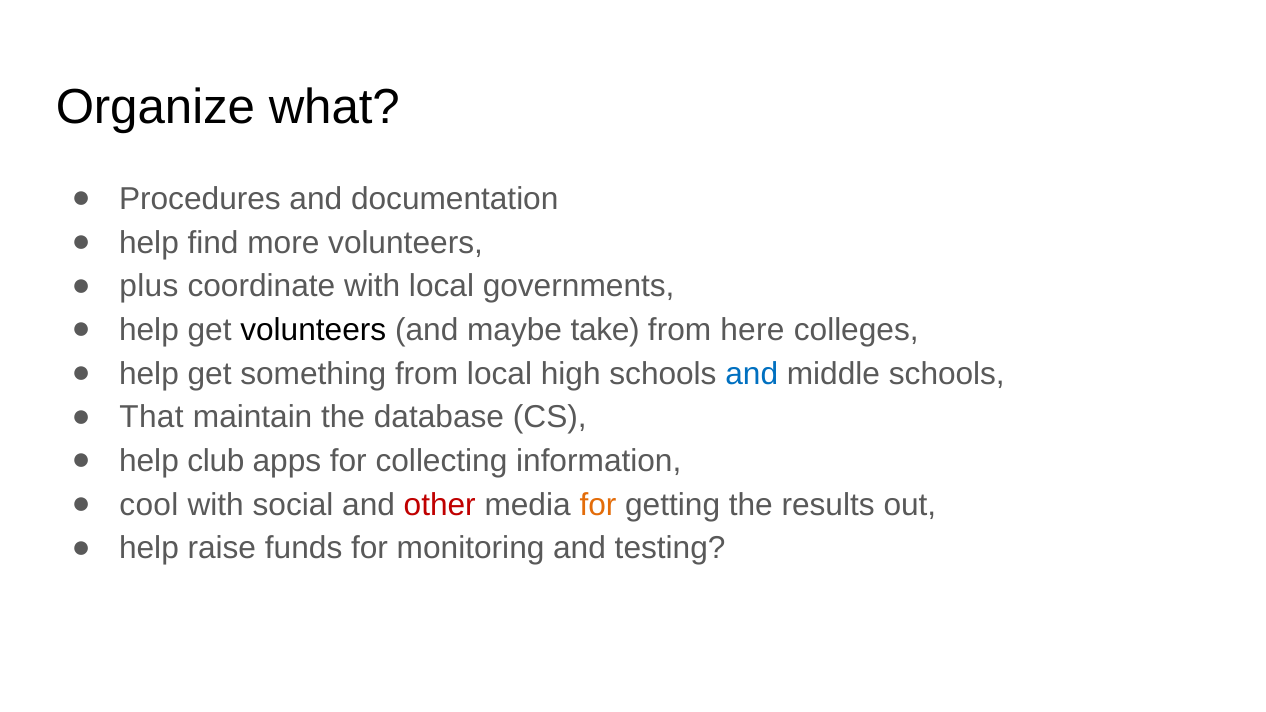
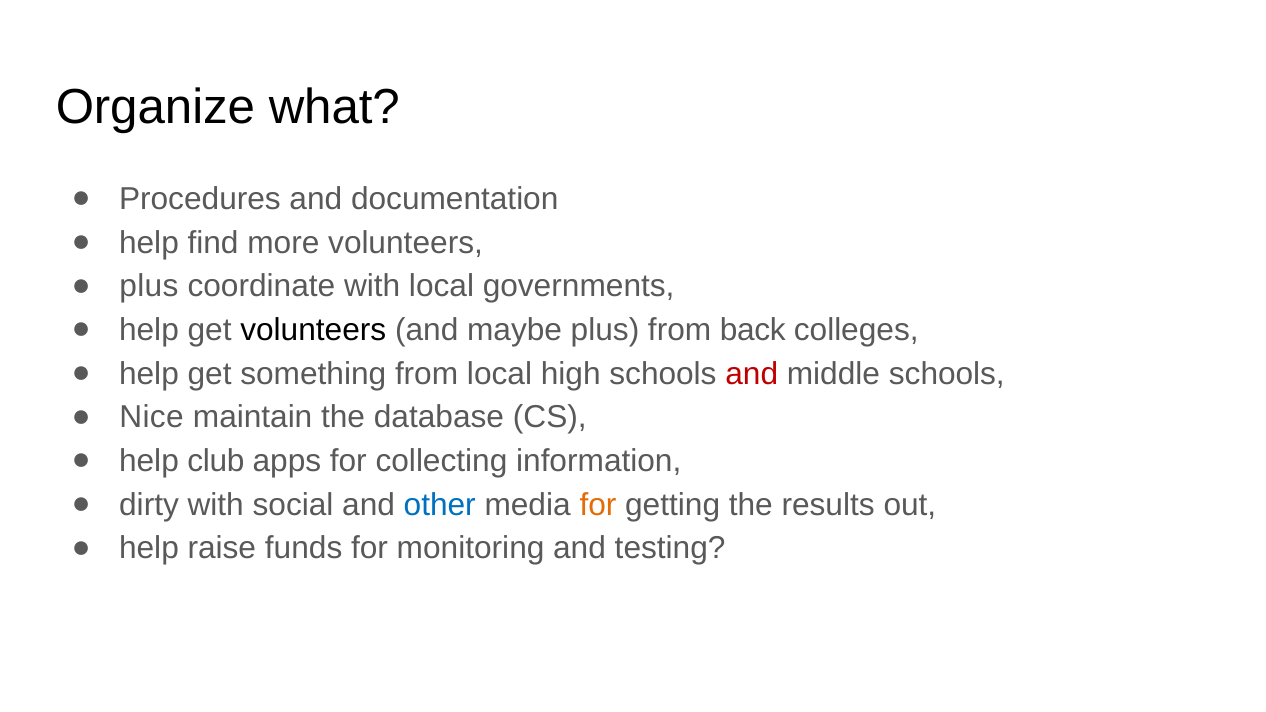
maybe take: take -> plus
here: here -> back
and at (752, 374) colour: blue -> red
That: That -> Nice
cool: cool -> dirty
other colour: red -> blue
